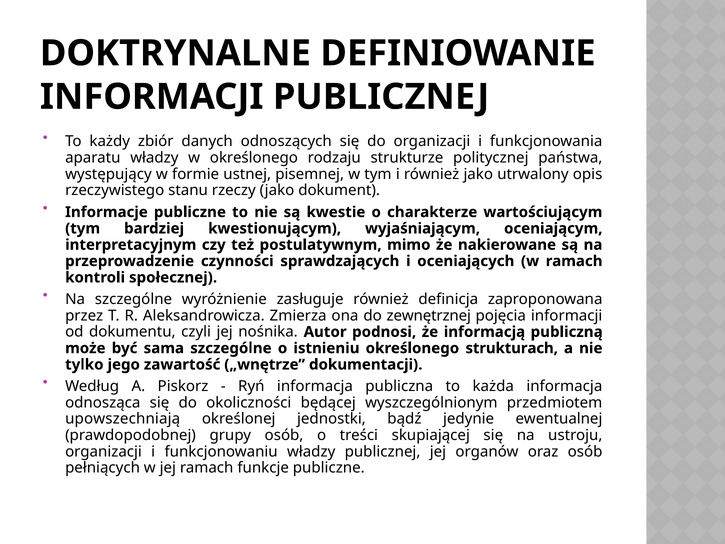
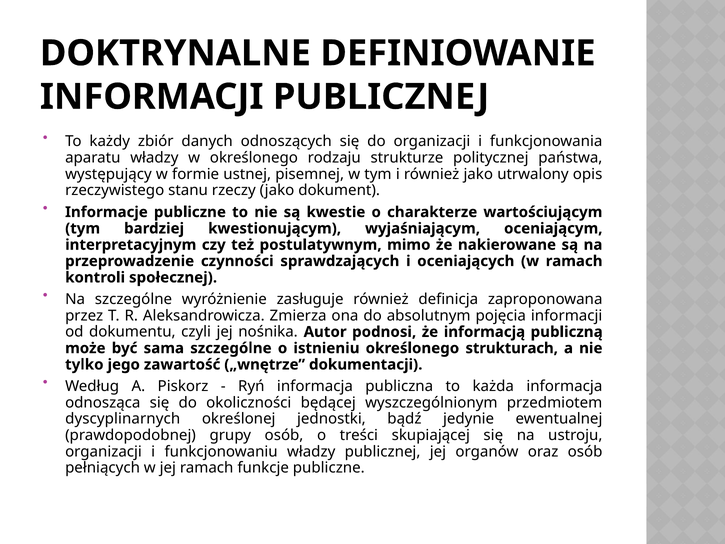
zewnętrznej: zewnętrznej -> absolutnym
upowszechniają: upowszechniają -> dyscyplinarnych
